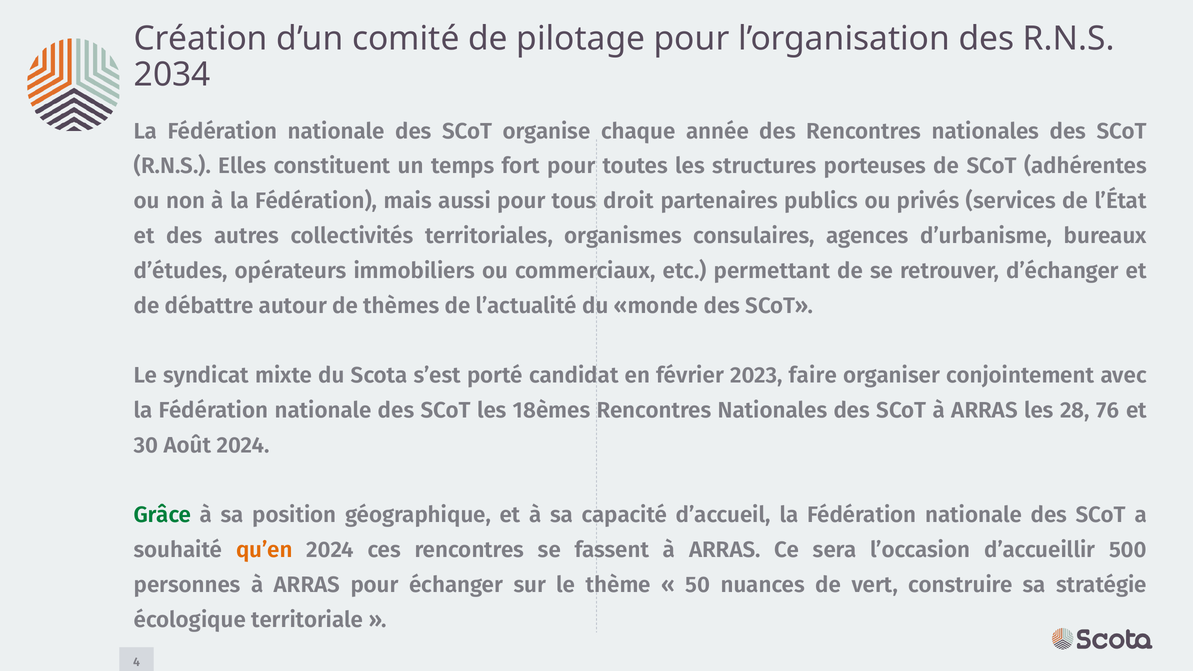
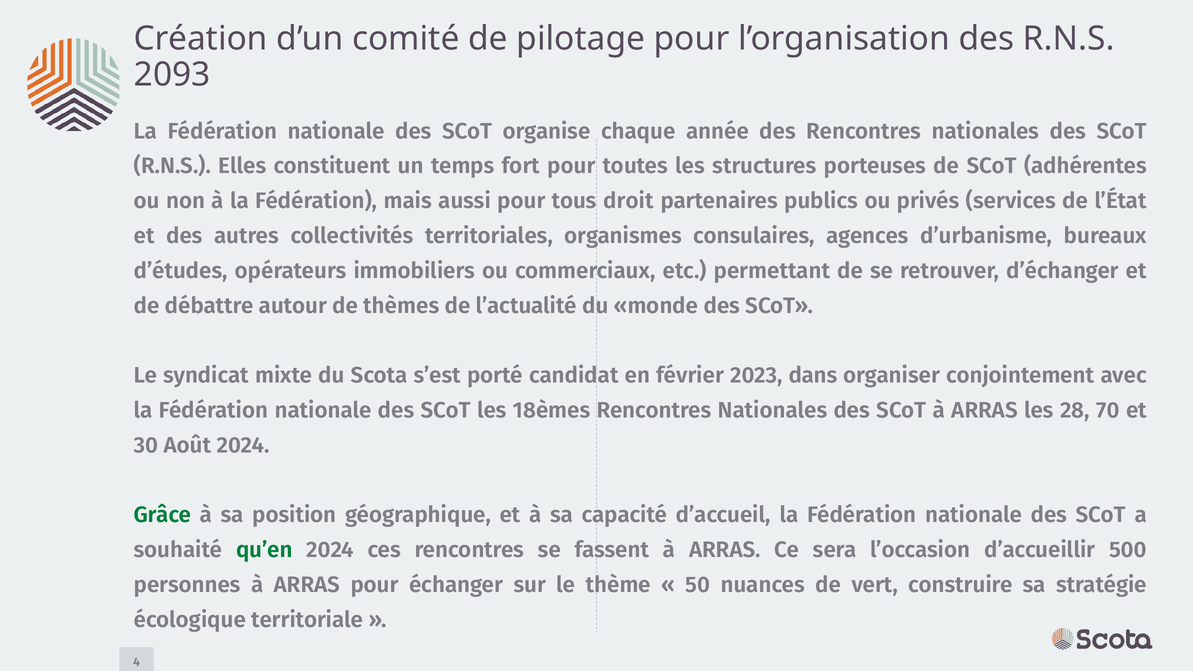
2034: 2034 -> 2093
faire: faire -> dans
76: 76 -> 70
qu’en colour: orange -> green
